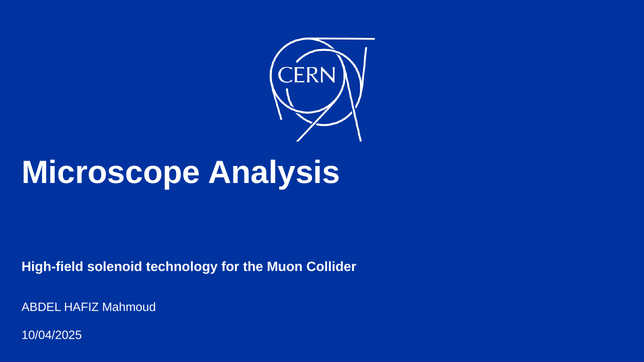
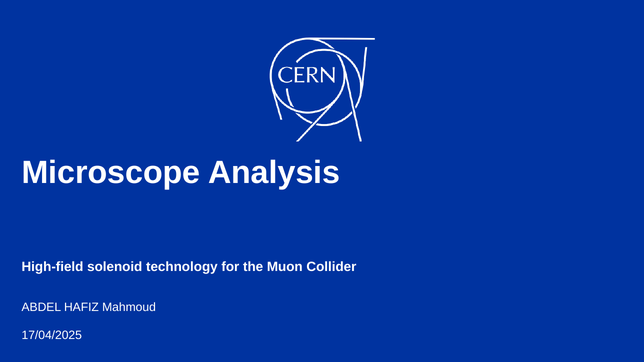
10/04/2025: 10/04/2025 -> 17/04/2025
